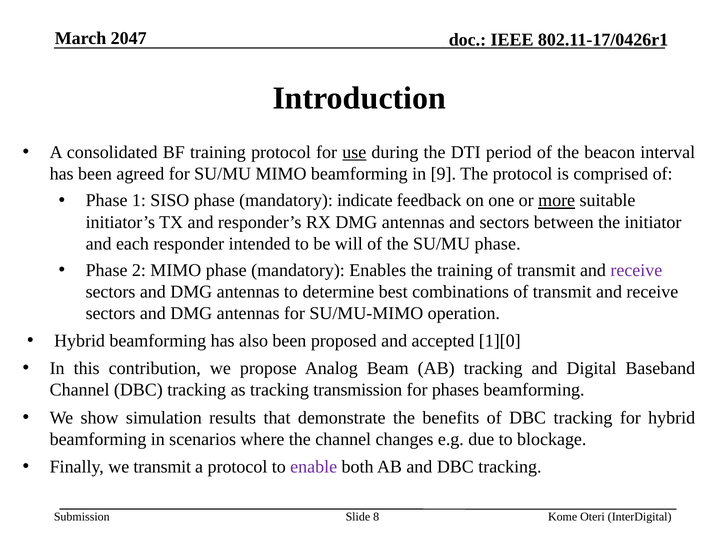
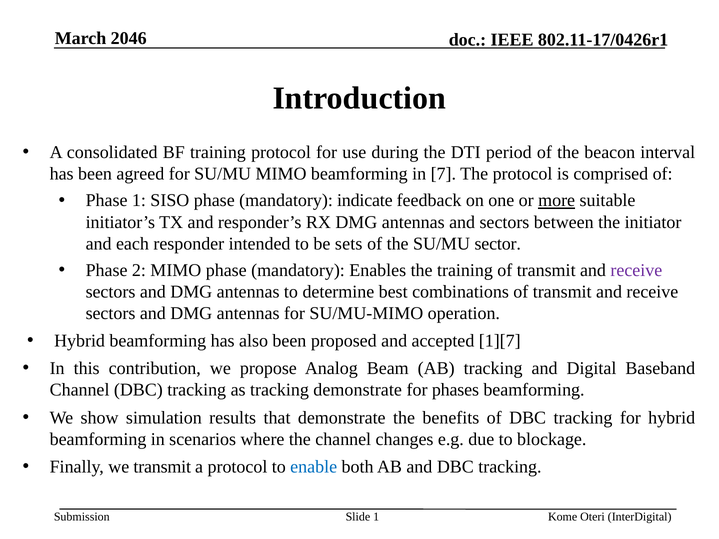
2047: 2047 -> 2046
use underline: present -> none
9: 9 -> 7
will: will -> sets
SU/MU phase: phase -> sector
1][0: 1][0 -> 1][7
tracking transmission: transmission -> demonstrate
enable colour: purple -> blue
Slide 8: 8 -> 1
